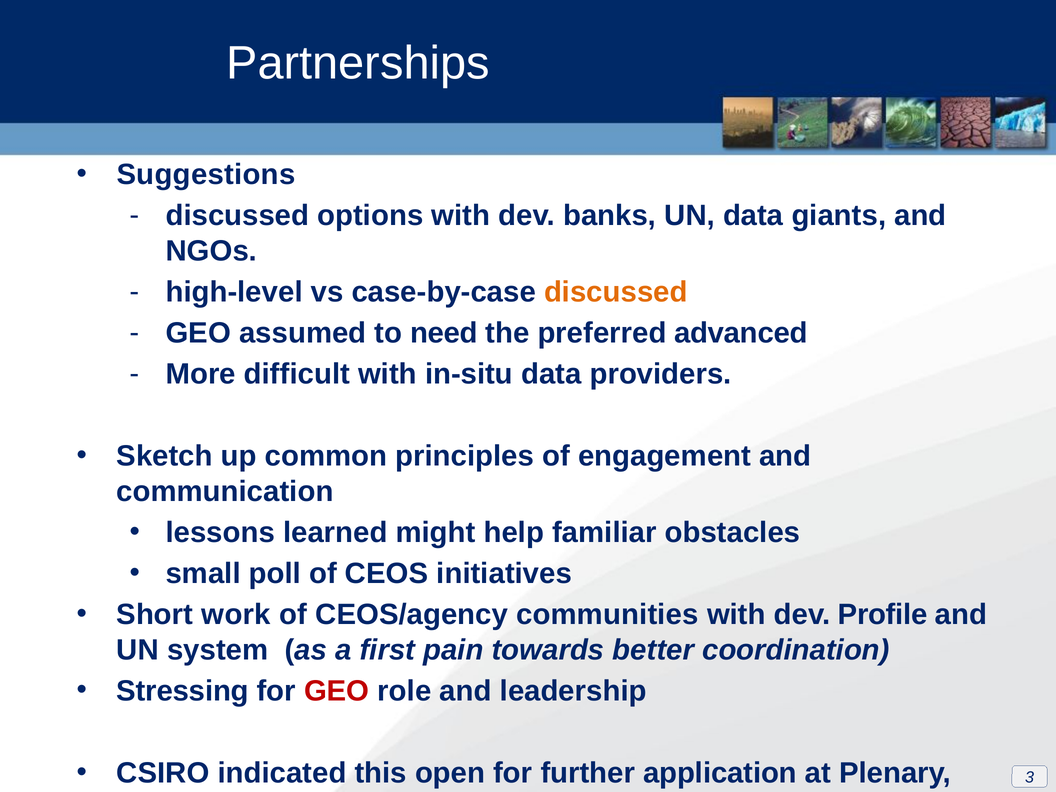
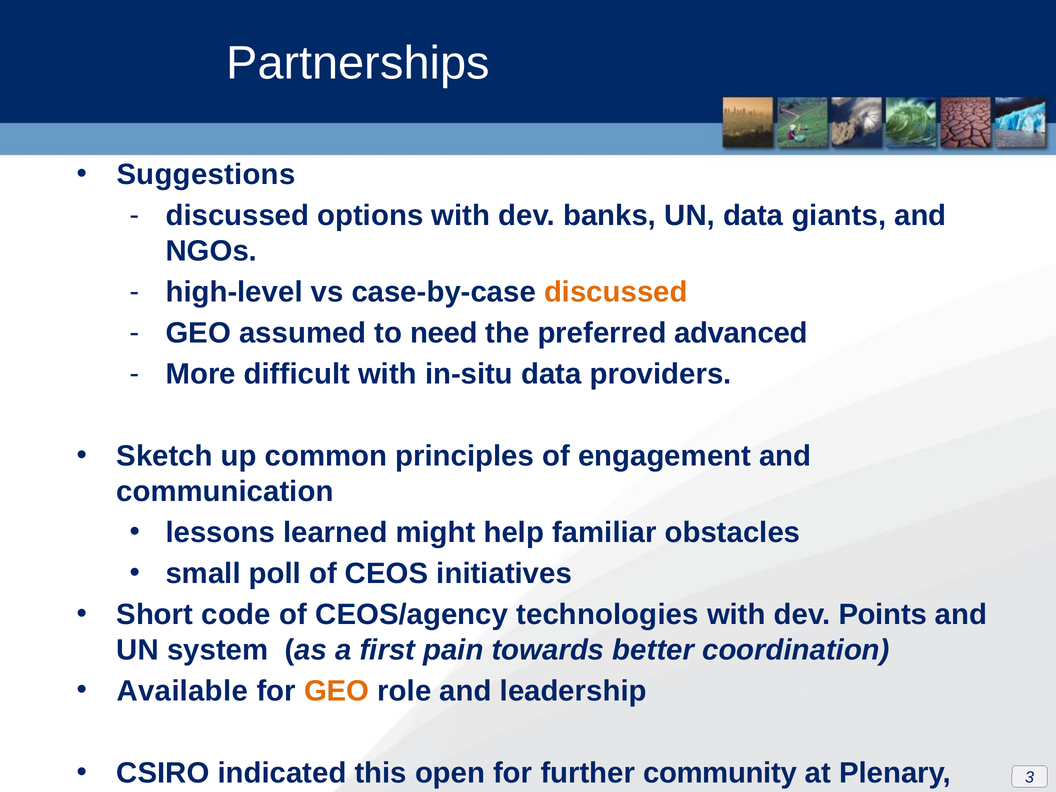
work: work -> code
communities: communities -> technologies
Profile: Profile -> Points
Stressing at (183, 691): Stressing -> Available
GEO at (337, 691) colour: red -> orange
application: application -> community
